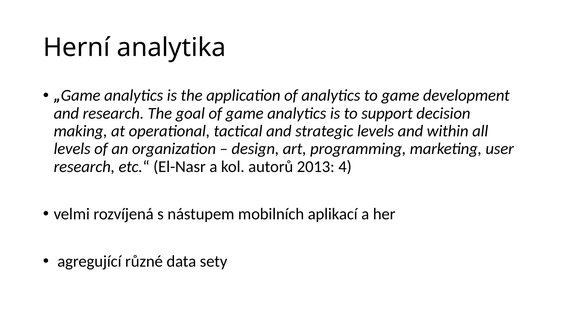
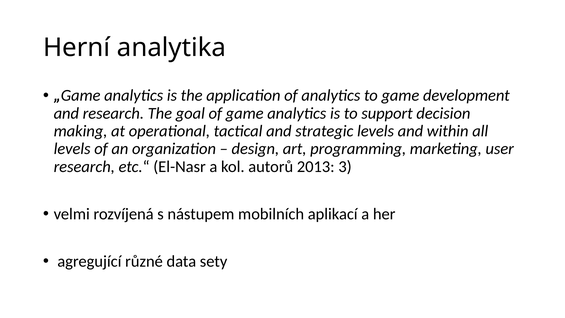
4: 4 -> 3
